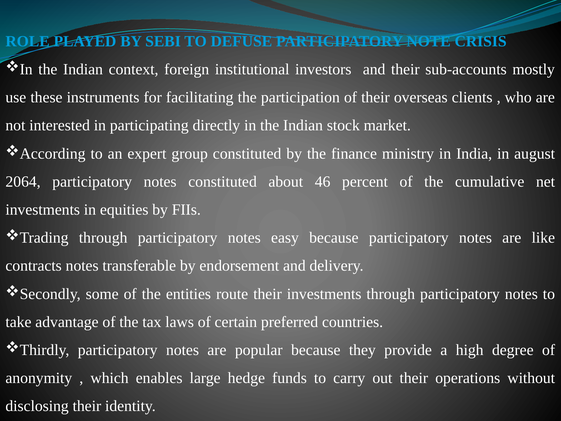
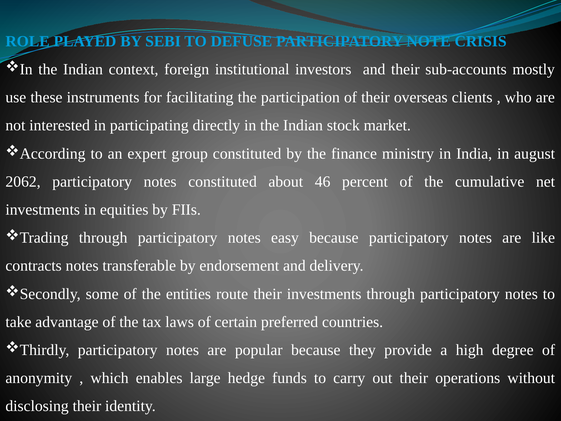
2064: 2064 -> 2062
